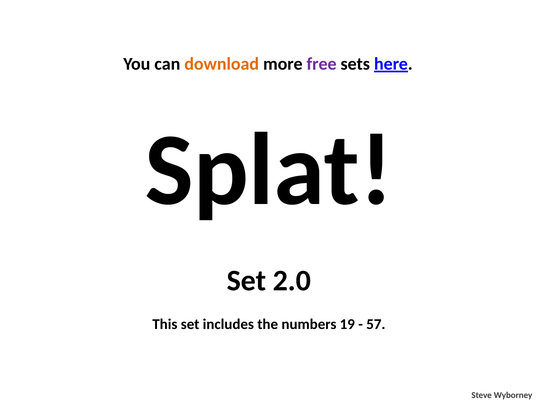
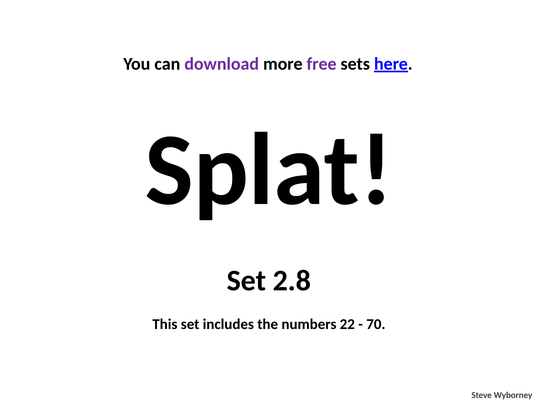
download colour: orange -> purple
2.0: 2.0 -> 2.8
19: 19 -> 22
57: 57 -> 70
